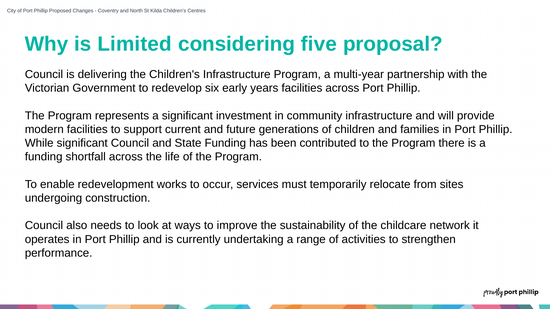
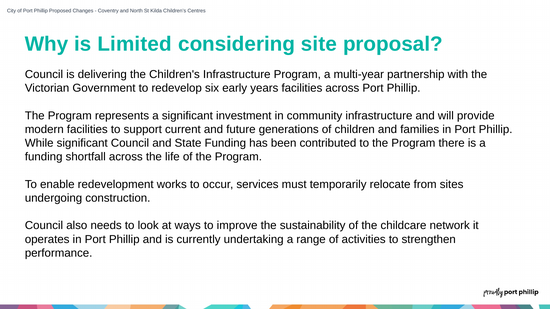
five: five -> site
